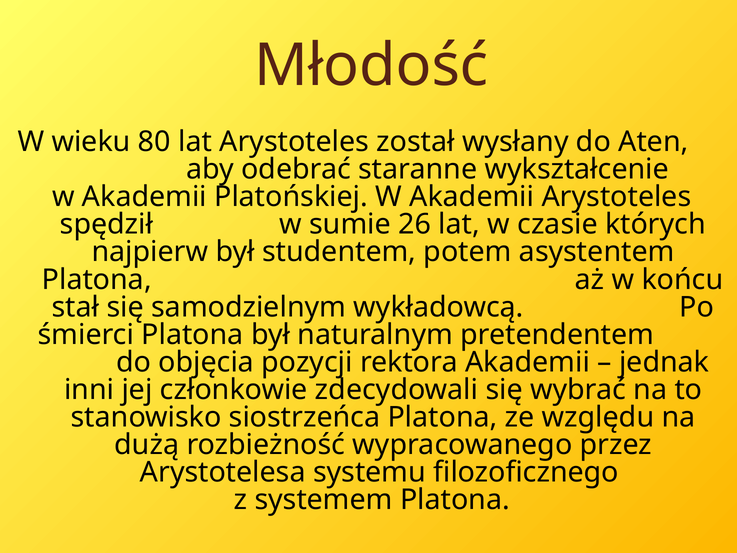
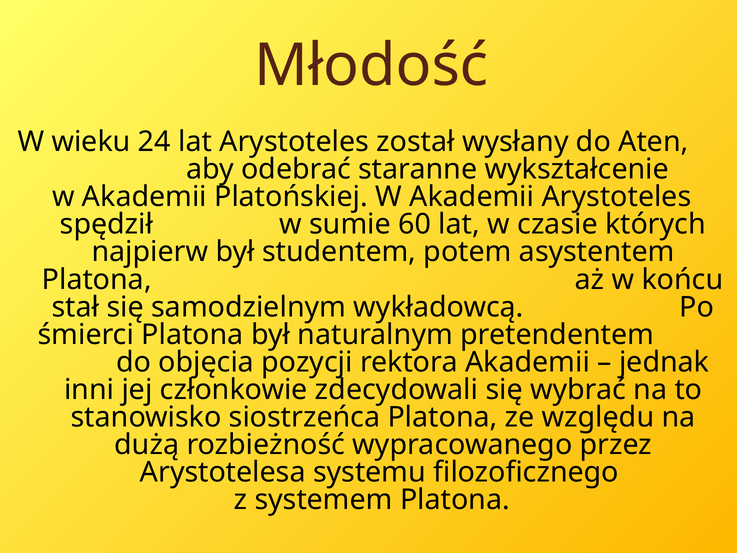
80: 80 -> 24
26: 26 -> 60
